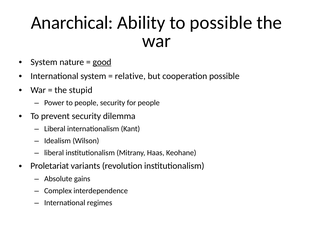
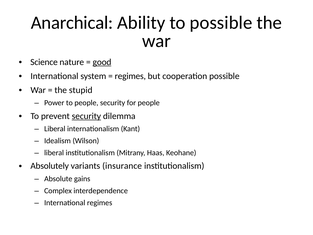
System at (44, 62): System -> Science
relative at (130, 76): relative -> regimes
security at (86, 116) underline: none -> present
Proletariat: Proletariat -> Absolutely
revolution: revolution -> insurance
